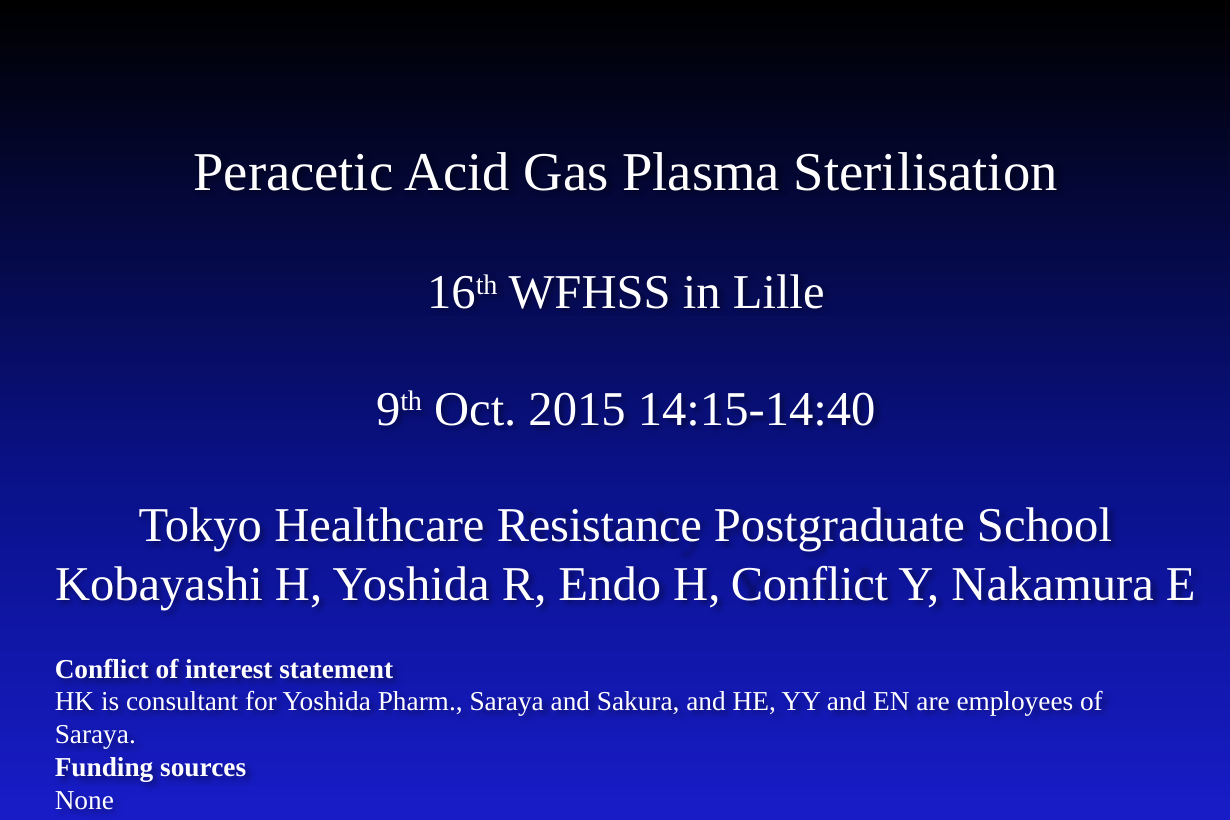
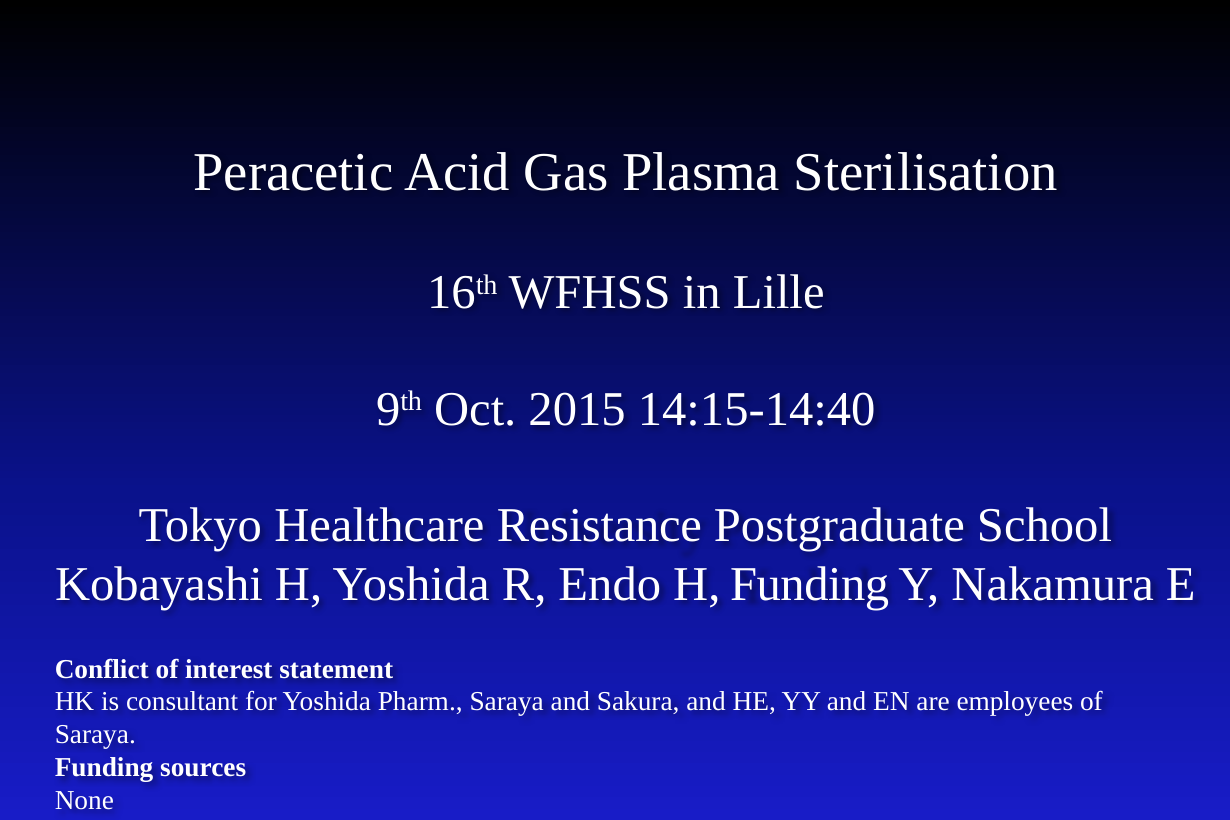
H Conflict: Conflict -> Funding
